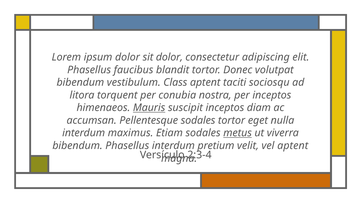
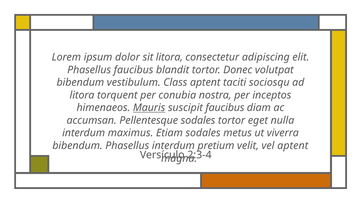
sit dolor: dolor -> litora
suscipit inceptos: inceptos -> faucibus
metus underline: present -> none
